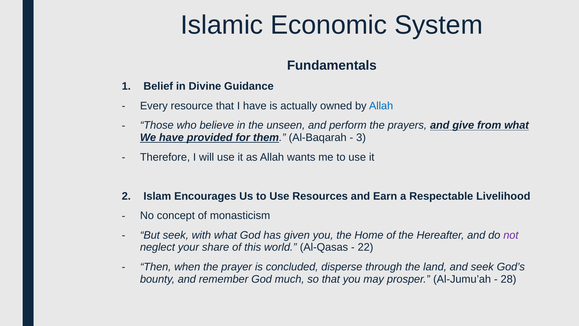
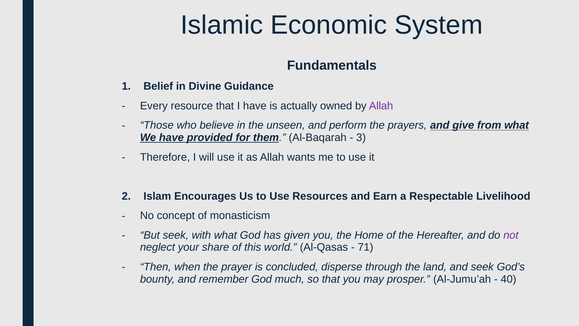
Allah at (381, 106) colour: blue -> purple
22: 22 -> 71
28: 28 -> 40
